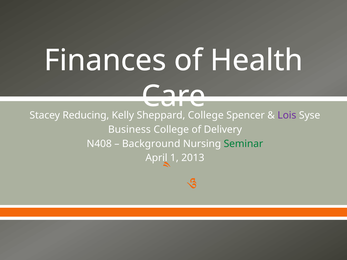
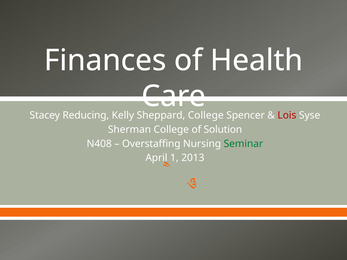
Lois colour: purple -> red
Business: Business -> Sherman
Delivery: Delivery -> Solution
Background: Background -> Overstaffing
